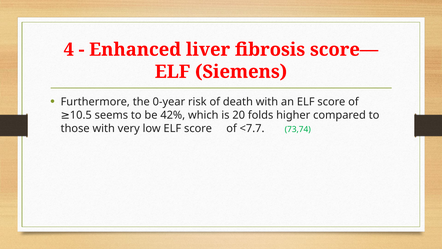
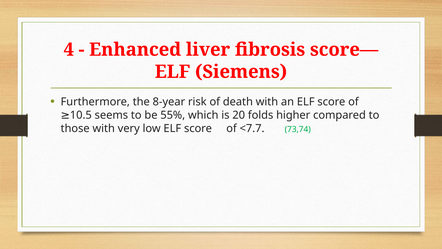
0-year: 0-year -> 8-year
42%: 42% -> 55%
